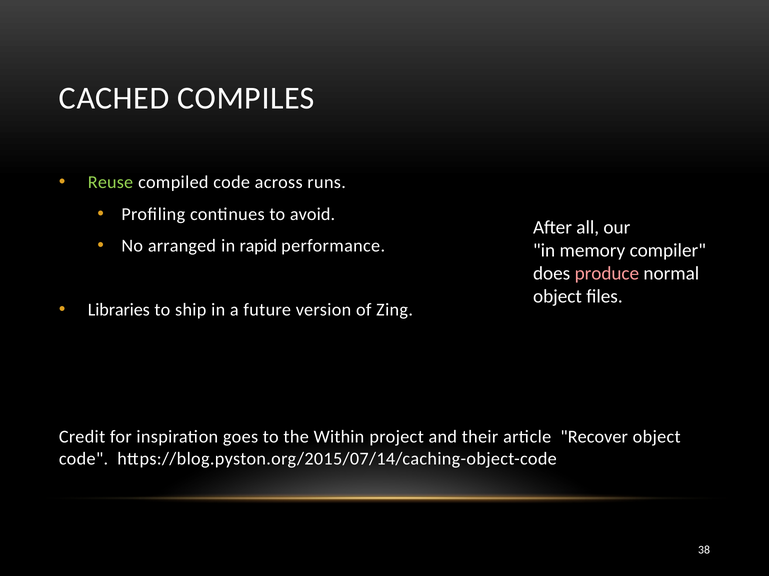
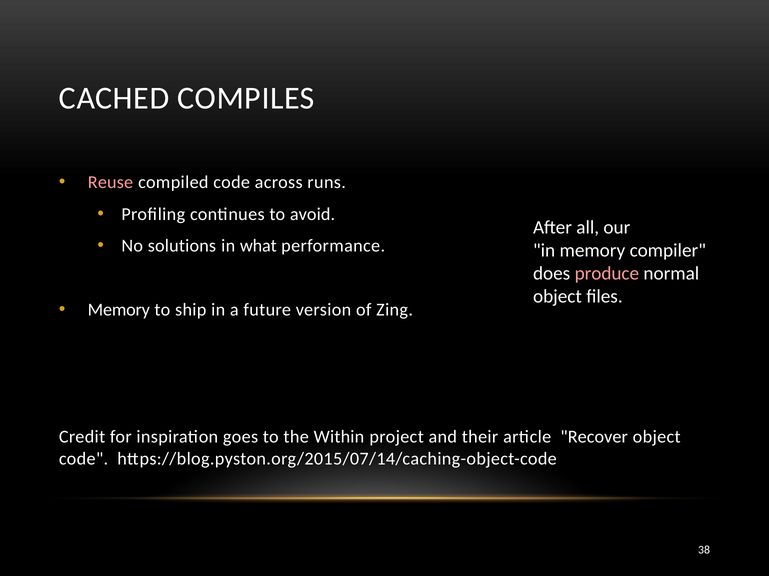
Reuse colour: light green -> pink
arranged: arranged -> solutions
rapid: rapid -> what
Libraries at (119, 310): Libraries -> Memory
